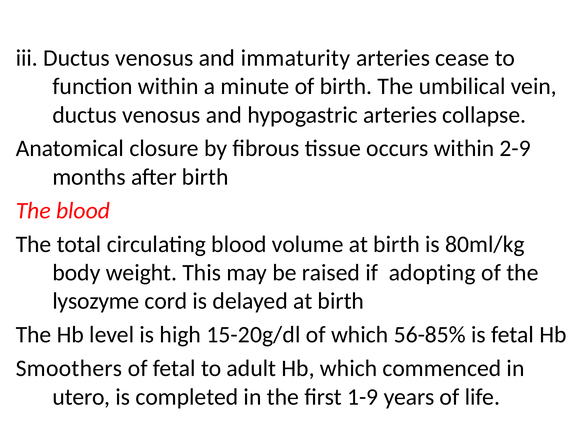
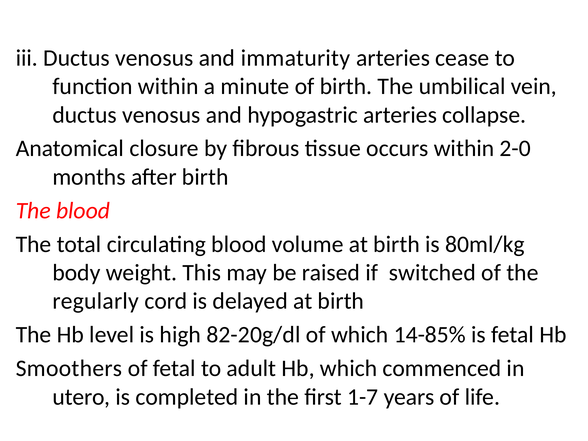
2-9: 2-9 -> 2-0
adopting: adopting -> switched
lysozyme: lysozyme -> regularly
15-20g/dl: 15-20g/dl -> 82-20g/dl
56-85%: 56-85% -> 14-85%
1-9: 1-9 -> 1-7
